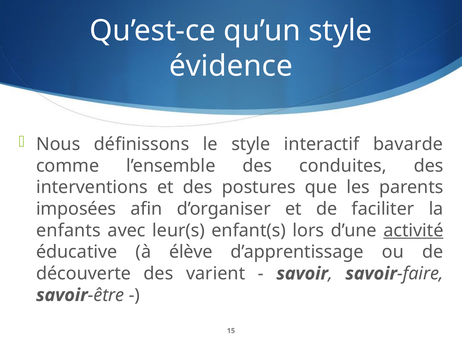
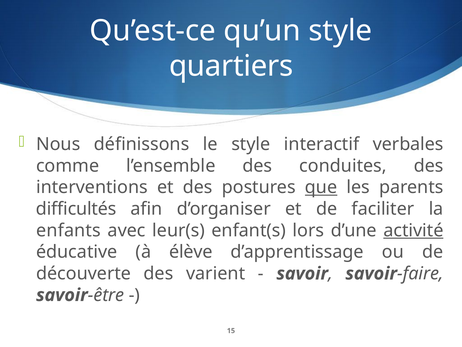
évidence: évidence -> quartiers
bavarde: bavarde -> verbales
que underline: none -> present
imposées: imposées -> difficultés
